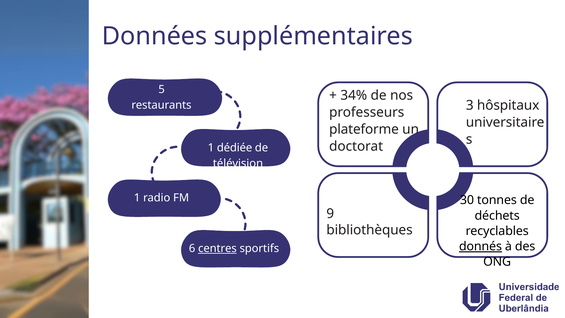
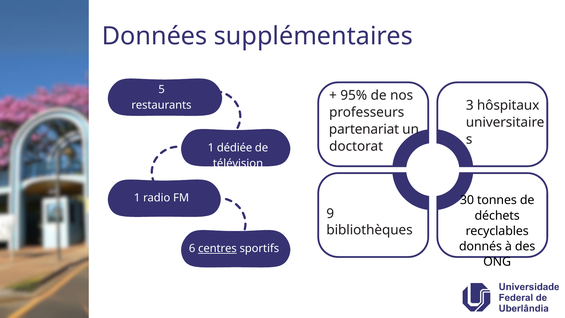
34%: 34% -> 95%
plateforme: plateforme -> partenariat
donnés underline: present -> none
